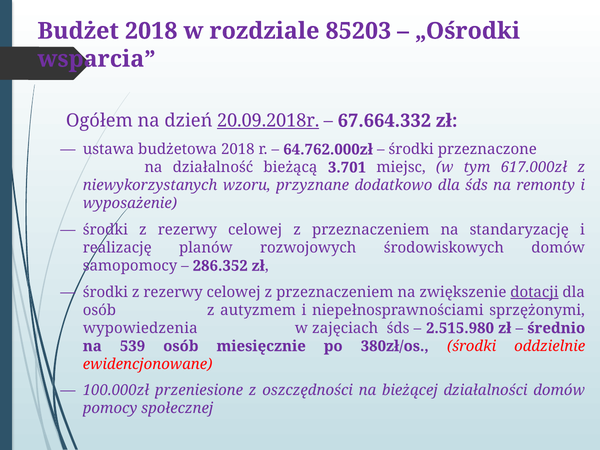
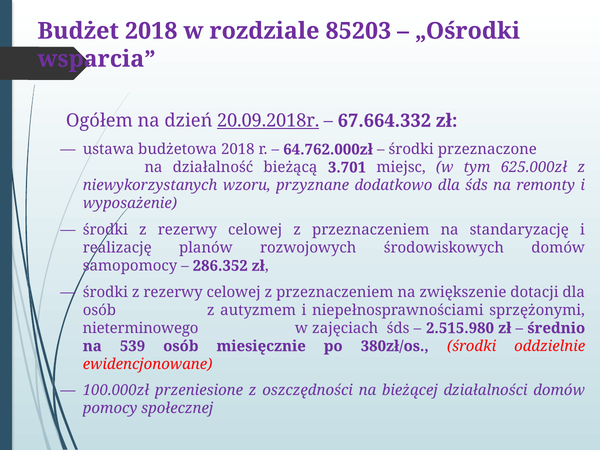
617.000zł: 617.000zł -> 625.000zł
dotacji underline: present -> none
wypowiedzenia: wypowiedzenia -> nieterminowego
